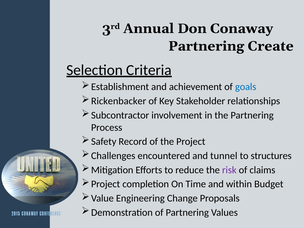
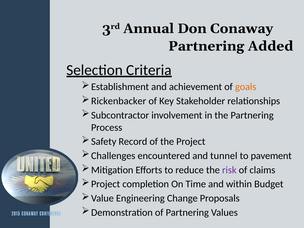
Create: Create -> Added
goals colour: blue -> orange
structures: structures -> pavement
